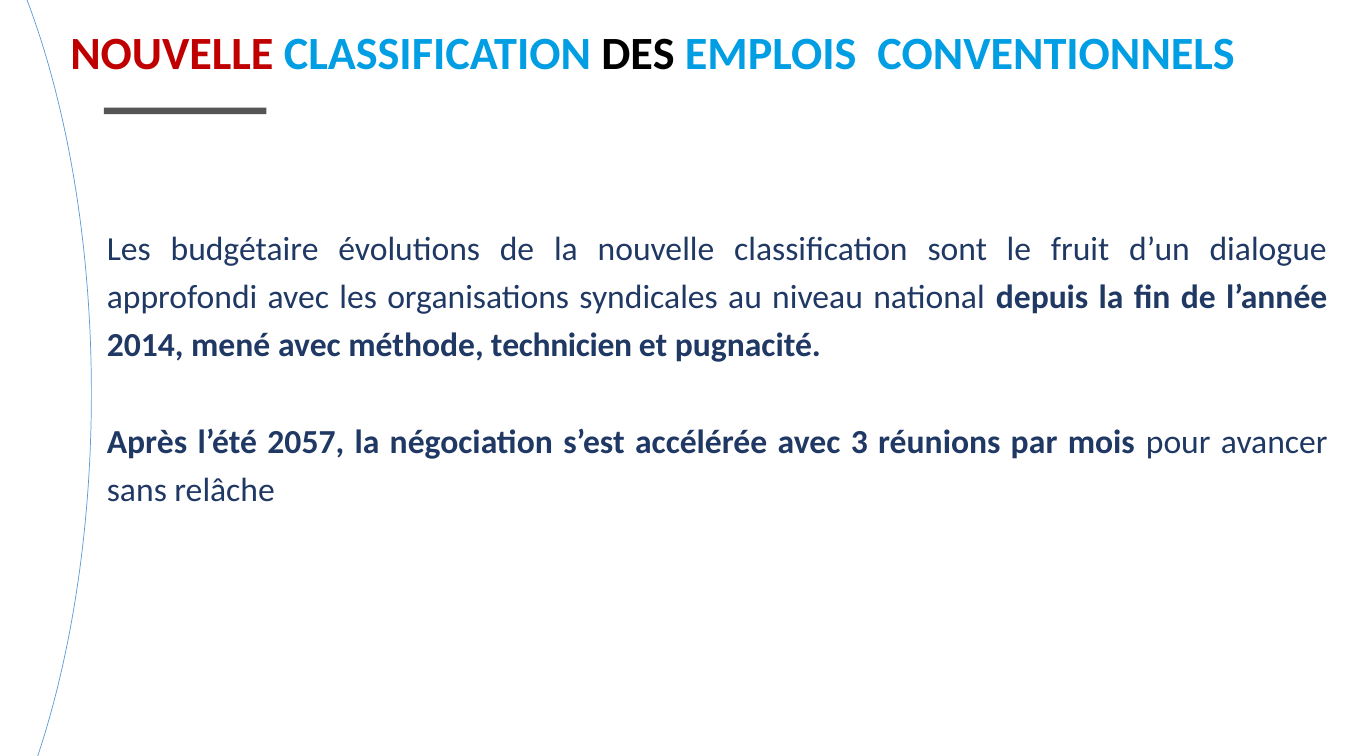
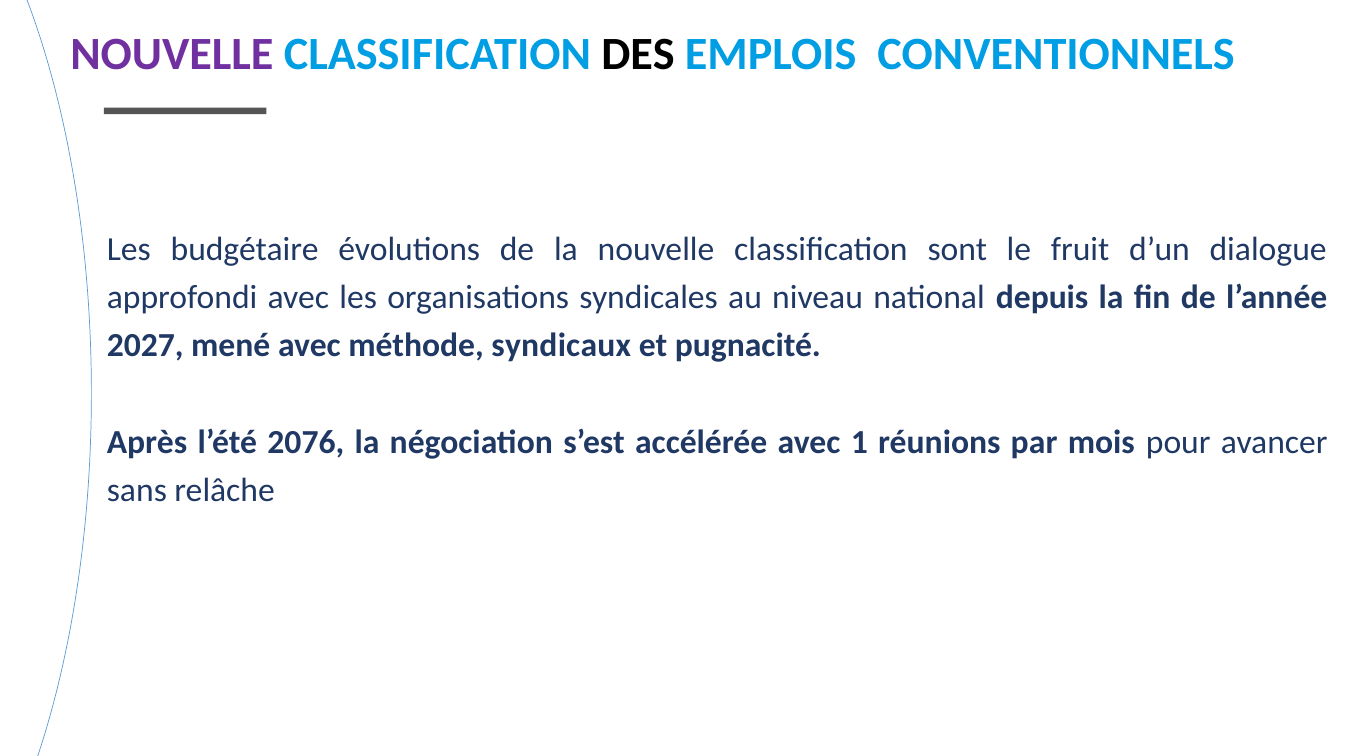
NOUVELLE at (172, 55) colour: red -> purple
2014: 2014 -> 2027
technicien: technicien -> syndicaux
2057: 2057 -> 2076
3: 3 -> 1
